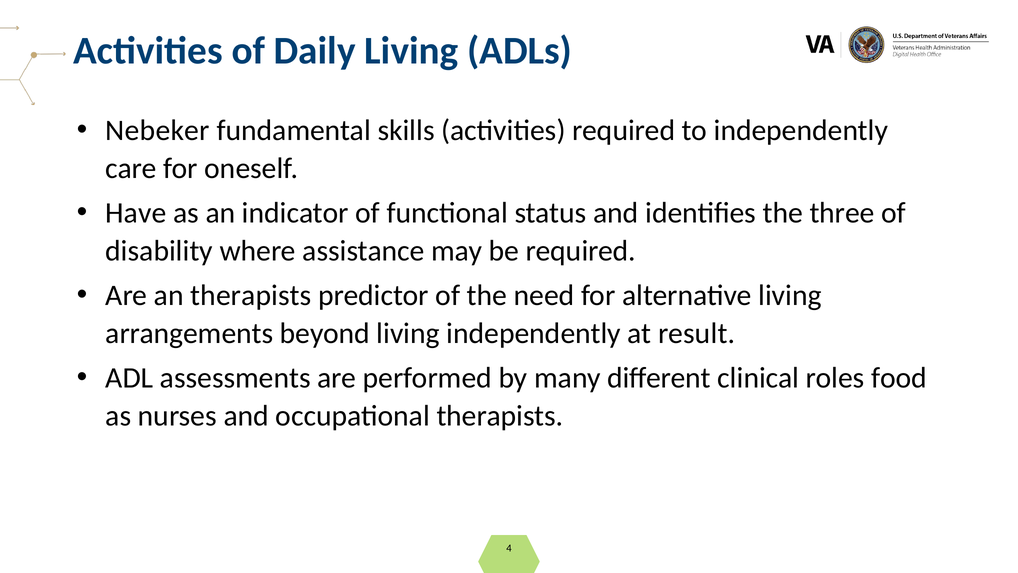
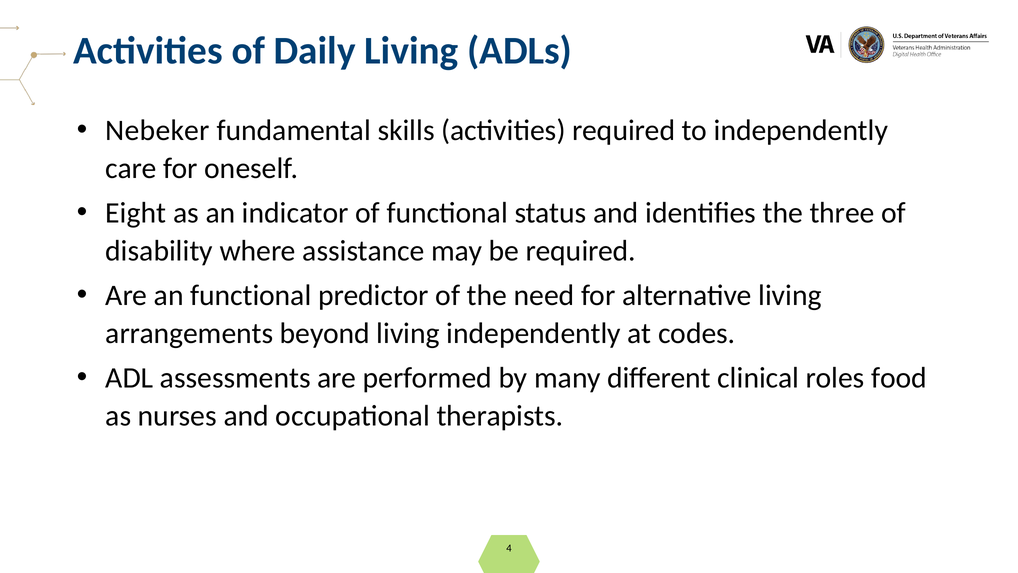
Have: Have -> Eight
an therapists: therapists -> functional
result: result -> codes
